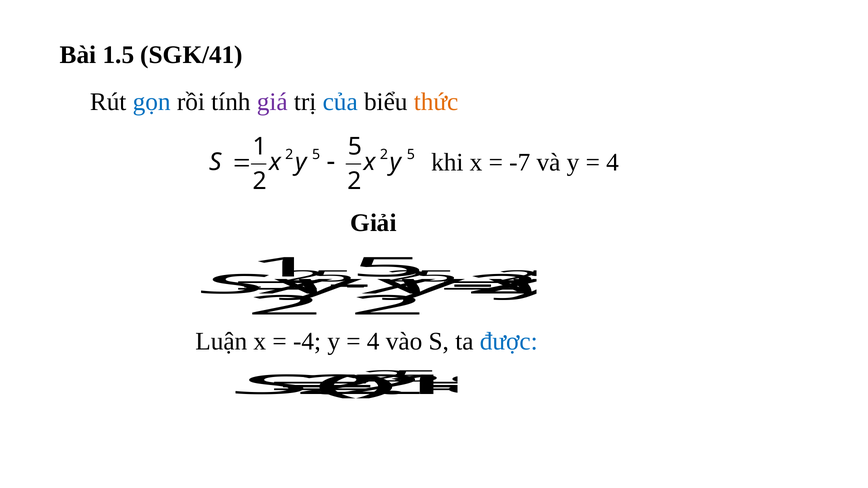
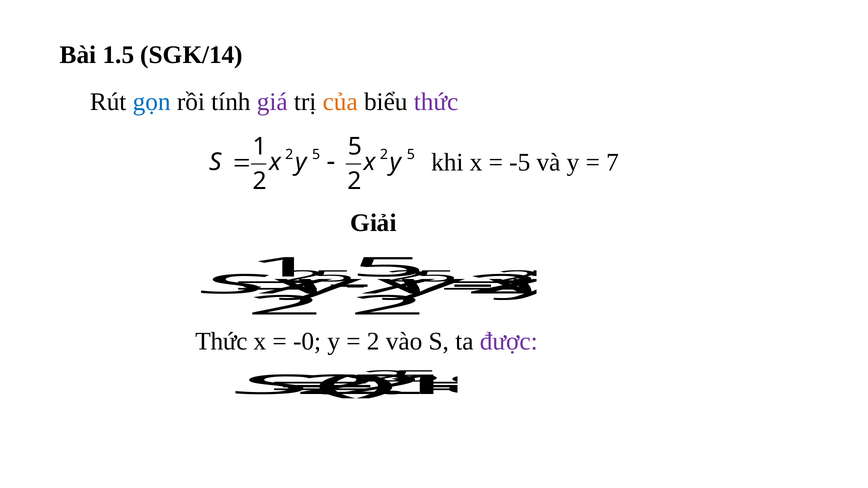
SGK/41: SGK/41 -> SGK/14
của colour: blue -> orange
thức at (436, 102) colour: orange -> purple
-7: -7 -> -5
4 at (613, 163): 4 -> 7
Luận at (221, 341): Luận -> Thức
-4: -4 -> -0
4 at (373, 341): 4 -> 2
được colour: blue -> purple
